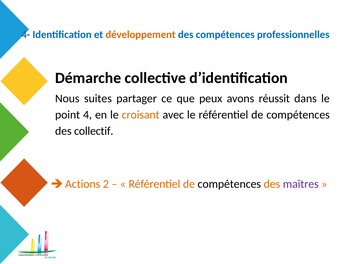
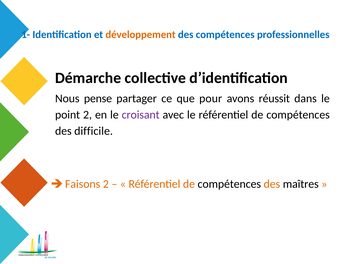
4-: 4- -> 1-
suites: suites -> pense
peux: peux -> pour
point 4: 4 -> 2
croisant colour: orange -> purple
collectif: collectif -> difficile
Actions: Actions -> Faisons
maîtres colour: purple -> black
